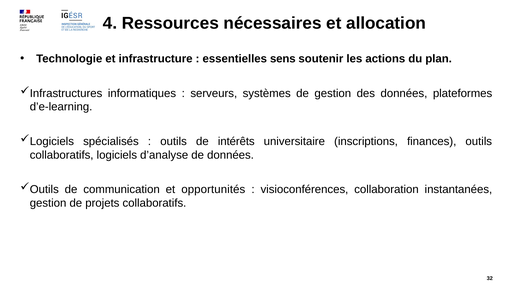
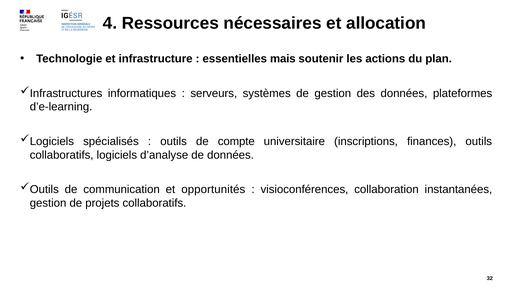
sens: sens -> mais
intérêts: intérêts -> compte
